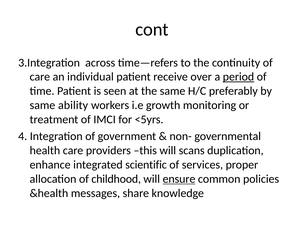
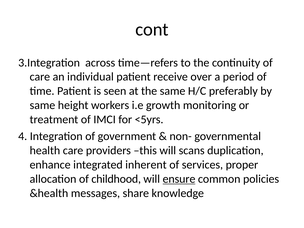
period underline: present -> none
ability: ability -> height
scientific: scientific -> inherent
